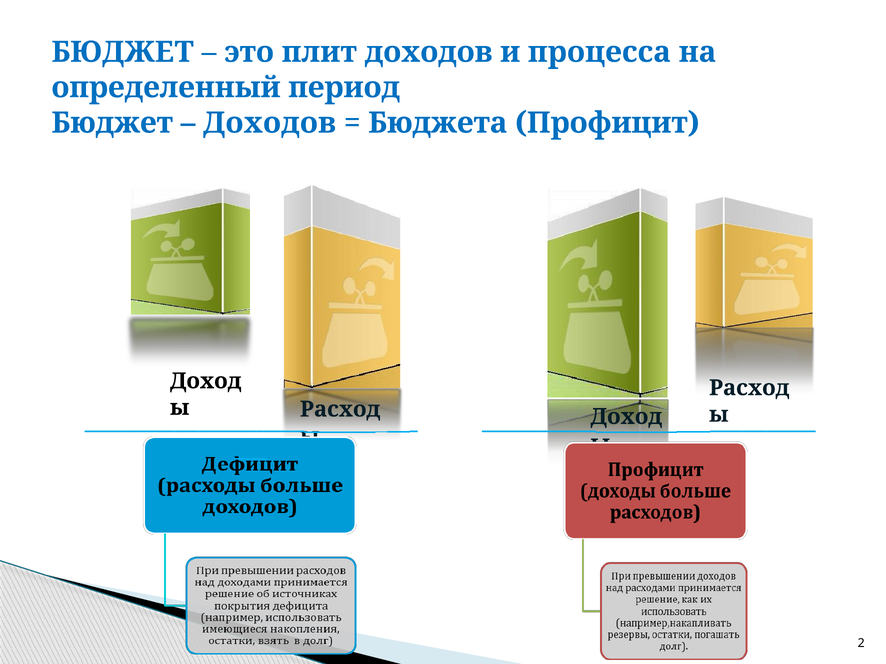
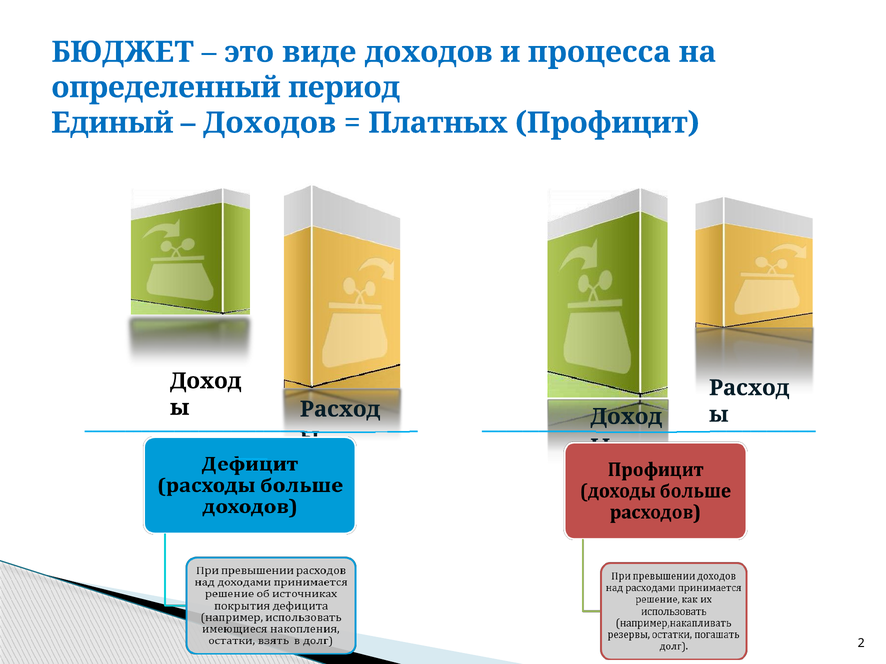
плит: плит -> виде
Бюджет at (112, 123): Бюджет -> Единый
Бюджета: Бюджета -> Платных
